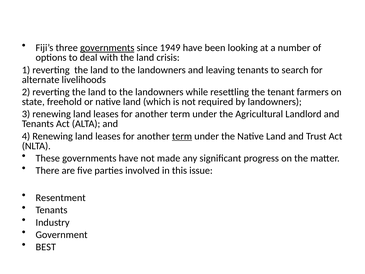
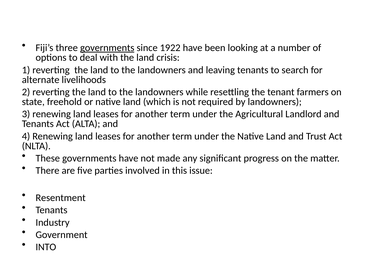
1949: 1949 -> 1922
term at (182, 136) underline: present -> none
BEST: BEST -> INTO
